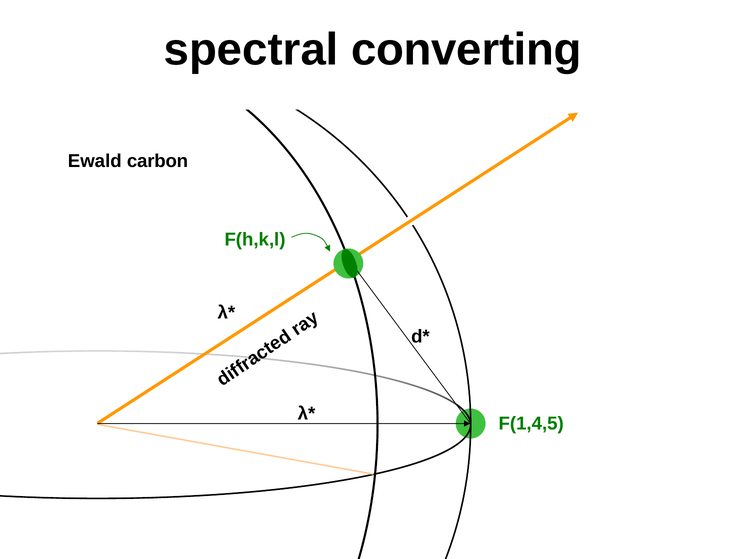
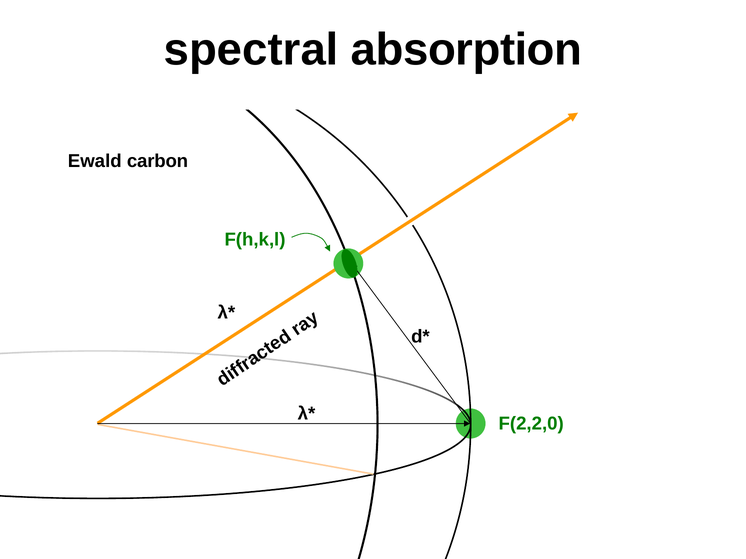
converting: converting -> absorption
F(1,4,5: F(1,4,5 -> F(2,2,0
